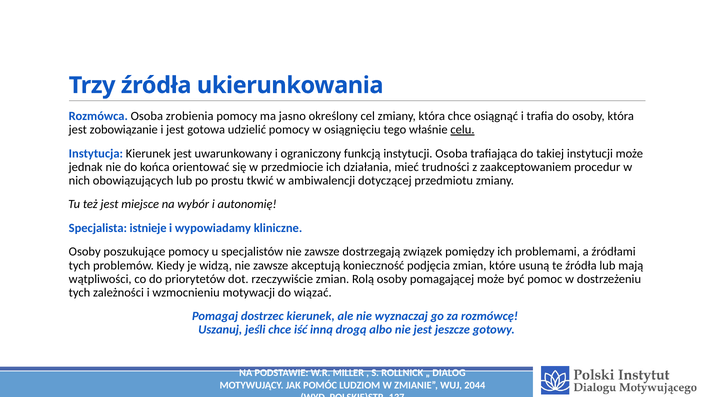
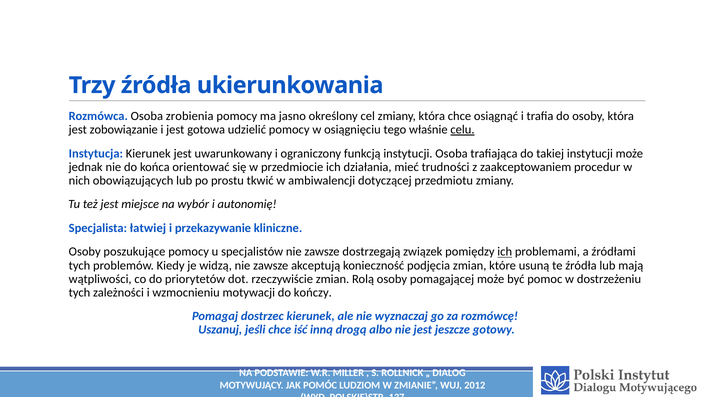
istnieje: istnieje -> łatwiej
wypowiadamy: wypowiadamy -> przekazywanie
ich at (505, 252) underline: none -> present
wiązać: wiązać -> kończy
2044: 2044 -> 2012
